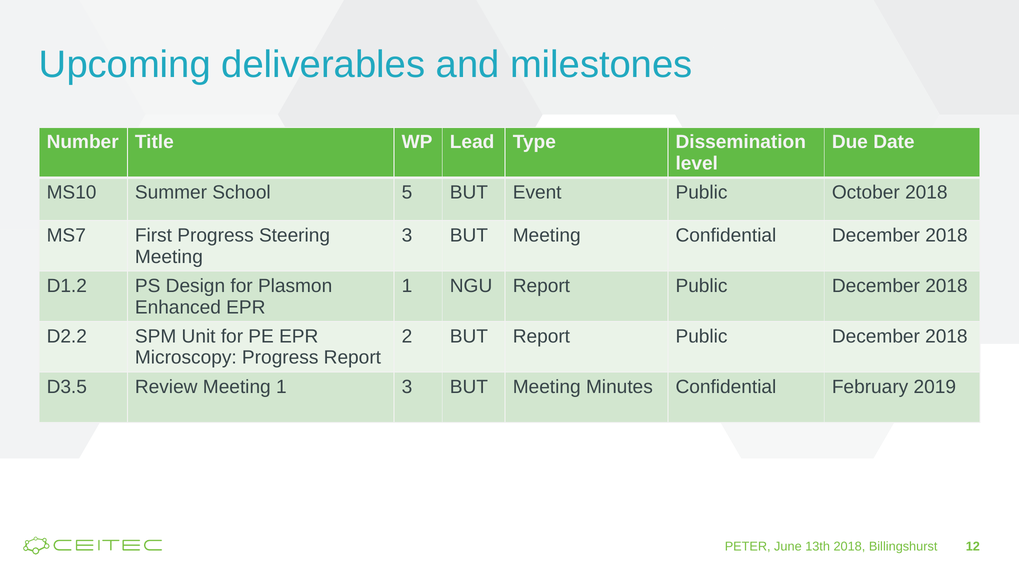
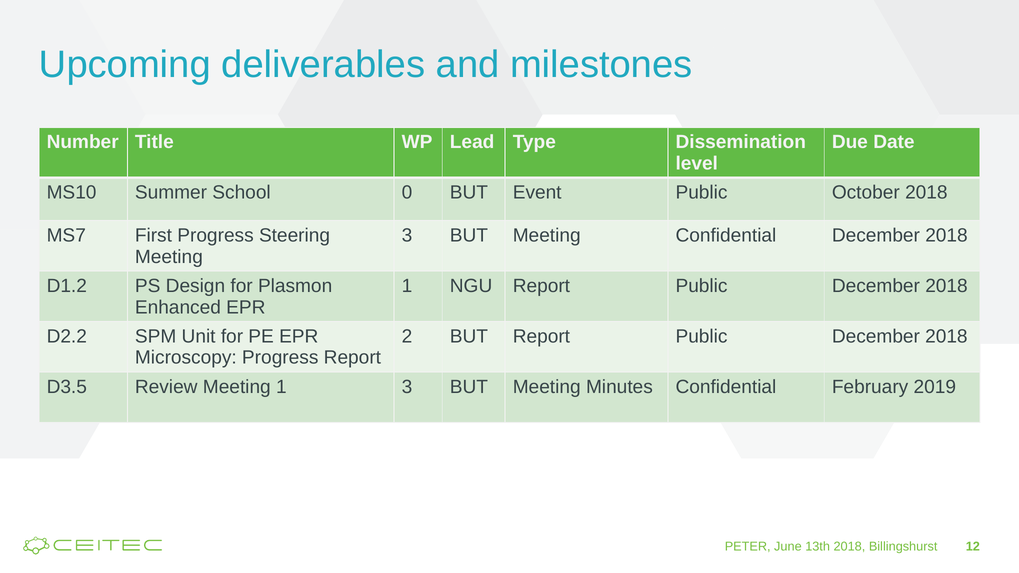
5: 5 -> 0
